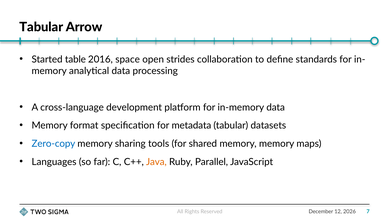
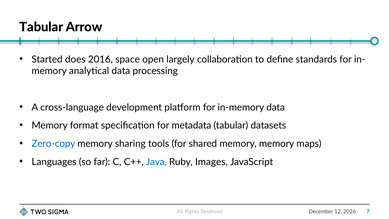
table: table -> does
strides: strides -> largely
Java colour: orange -> blue
Parallel: Parallel -> Images
